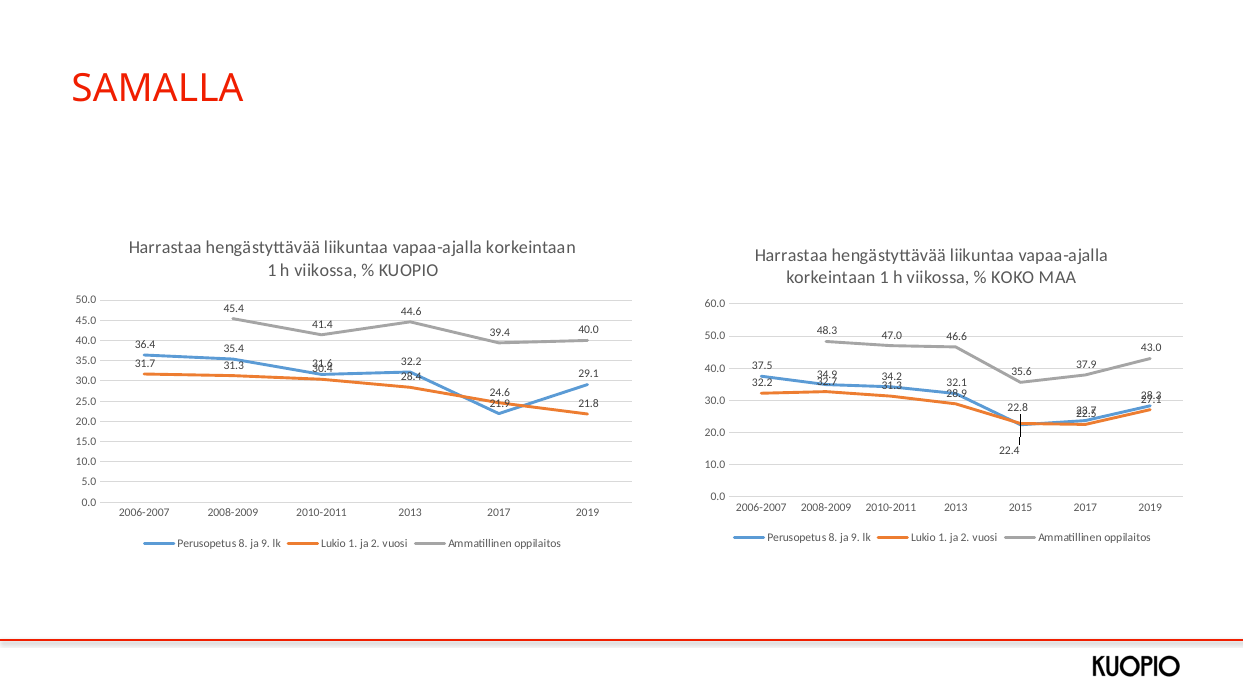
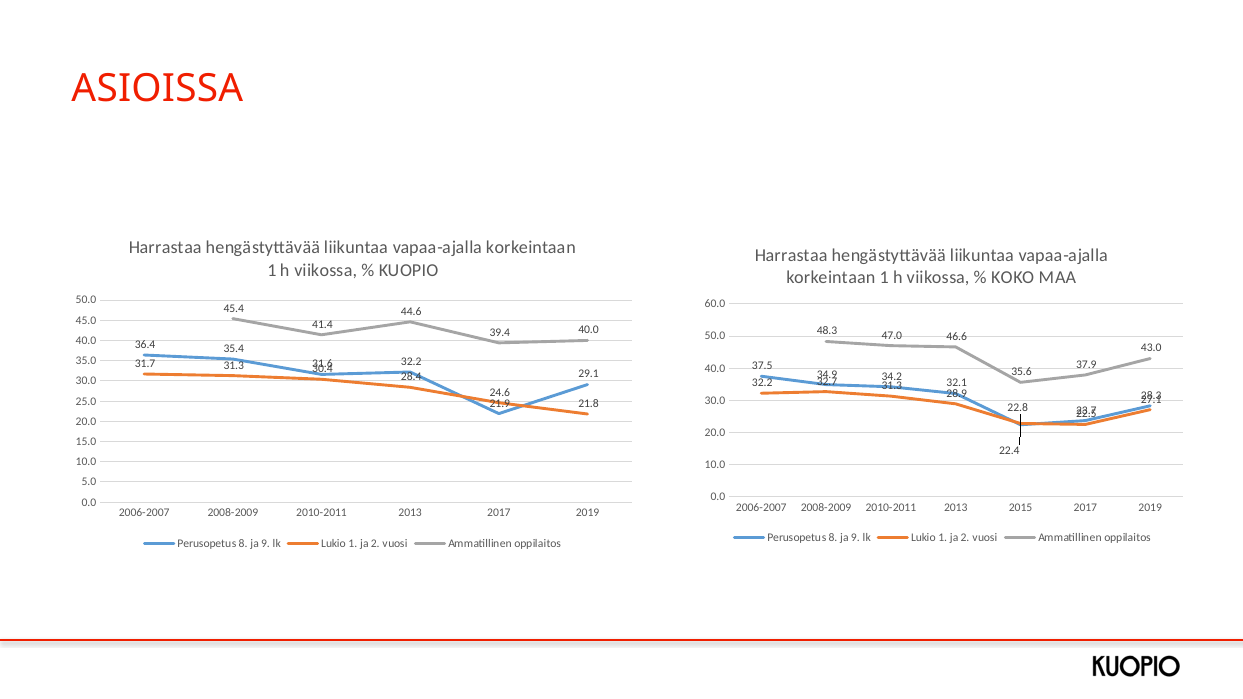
SAMALLA: SAMALLA -> ASIOISSA
